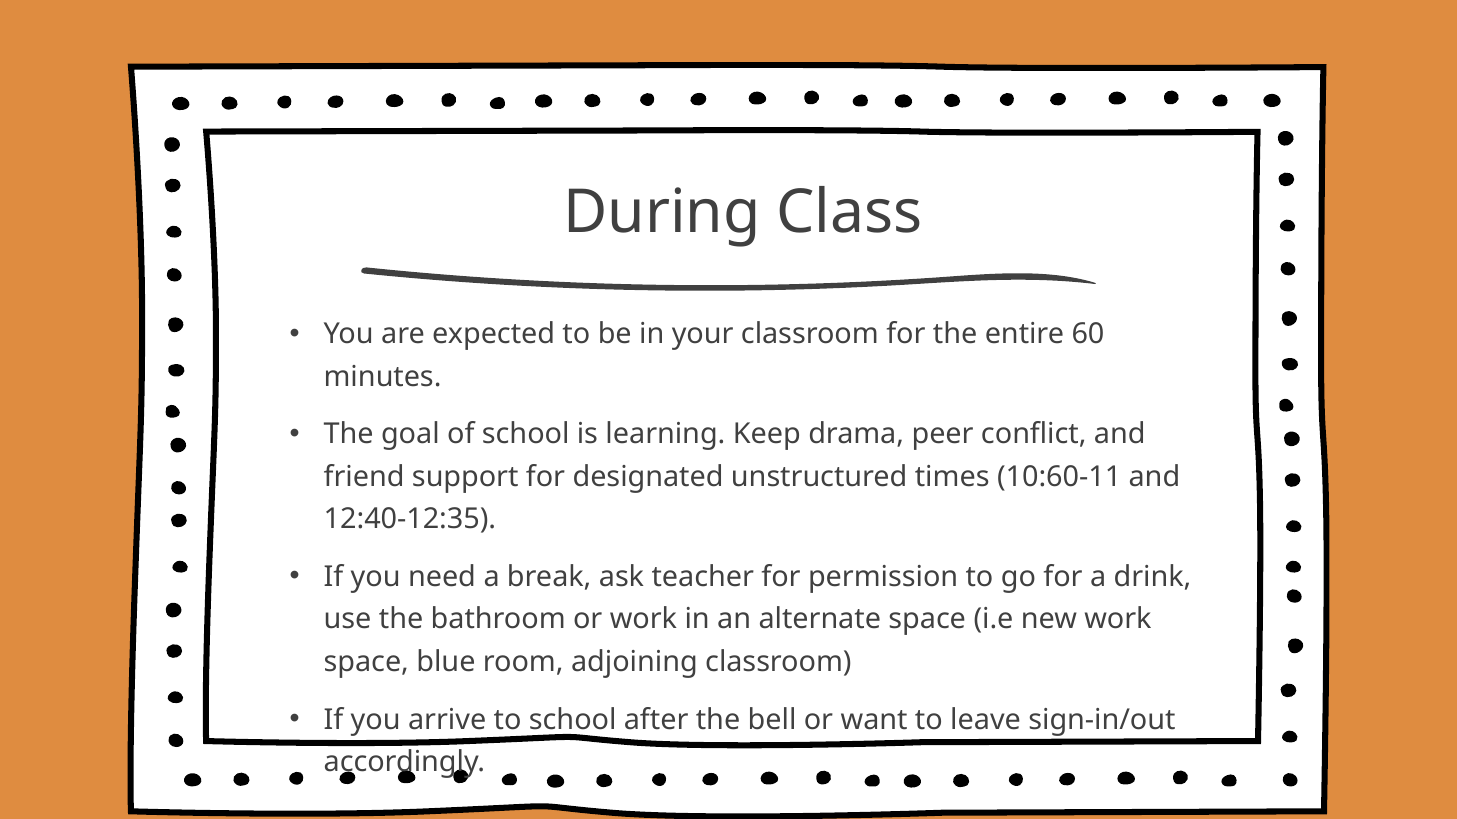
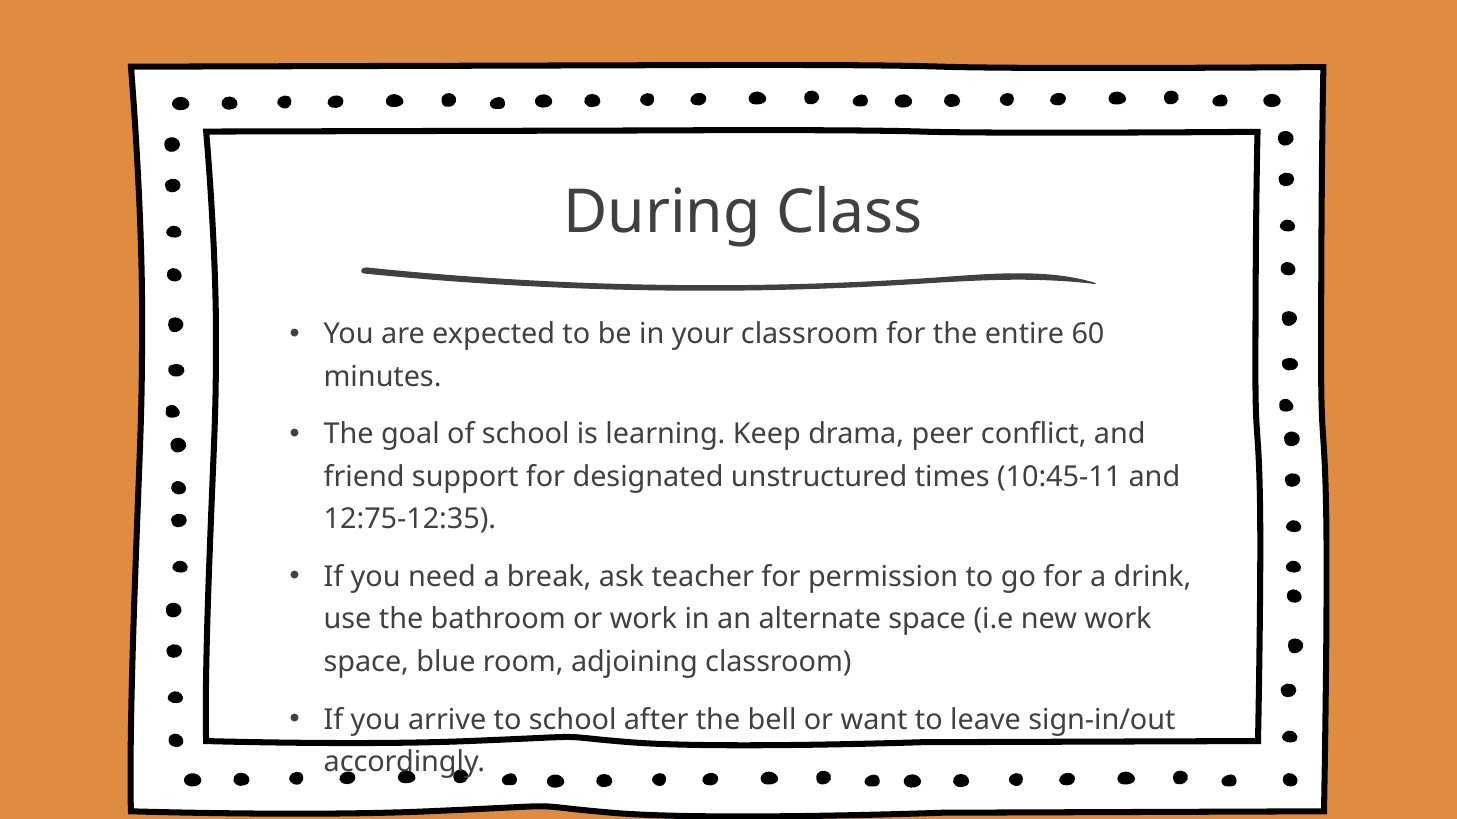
10:60-11: 10:60-11 -> 10:45-11
12:40-12:35: 12:40-12:35 -> 12:75-12:35
